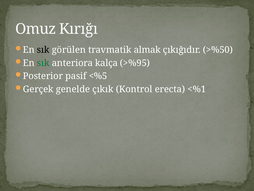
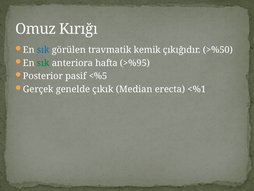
sık at (43, 50) colour: black -> blue
almak: almak -> kemik
kalça: kalça -> hafta
Kontrol: Kontrol -> Median
